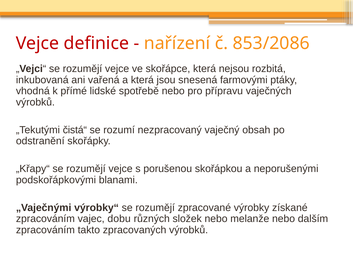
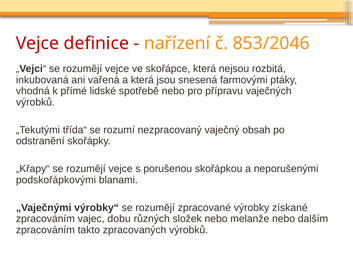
853/2086: 853/2086 -> 853/2046
čistá“: čistá“ -> třída“
